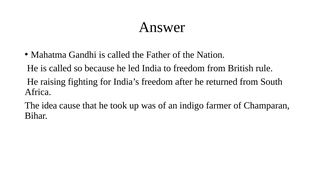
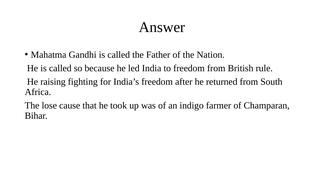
idea: idea -> lose
